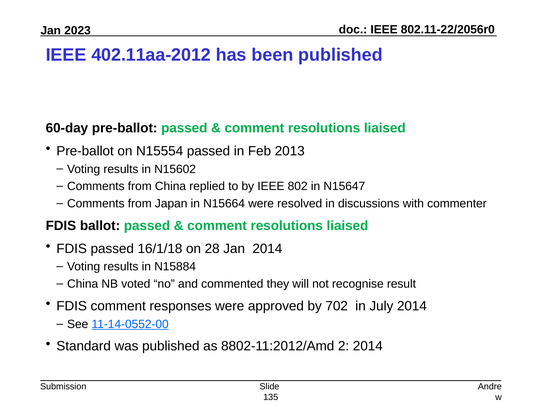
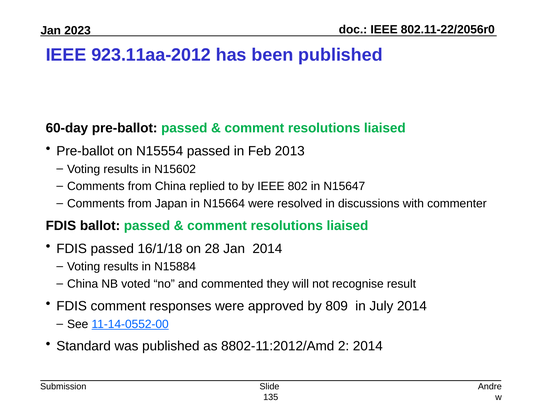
402.11aa-2012: 402.11aa-2012 -> 923.11aa-2012
702: 702 -> 809
